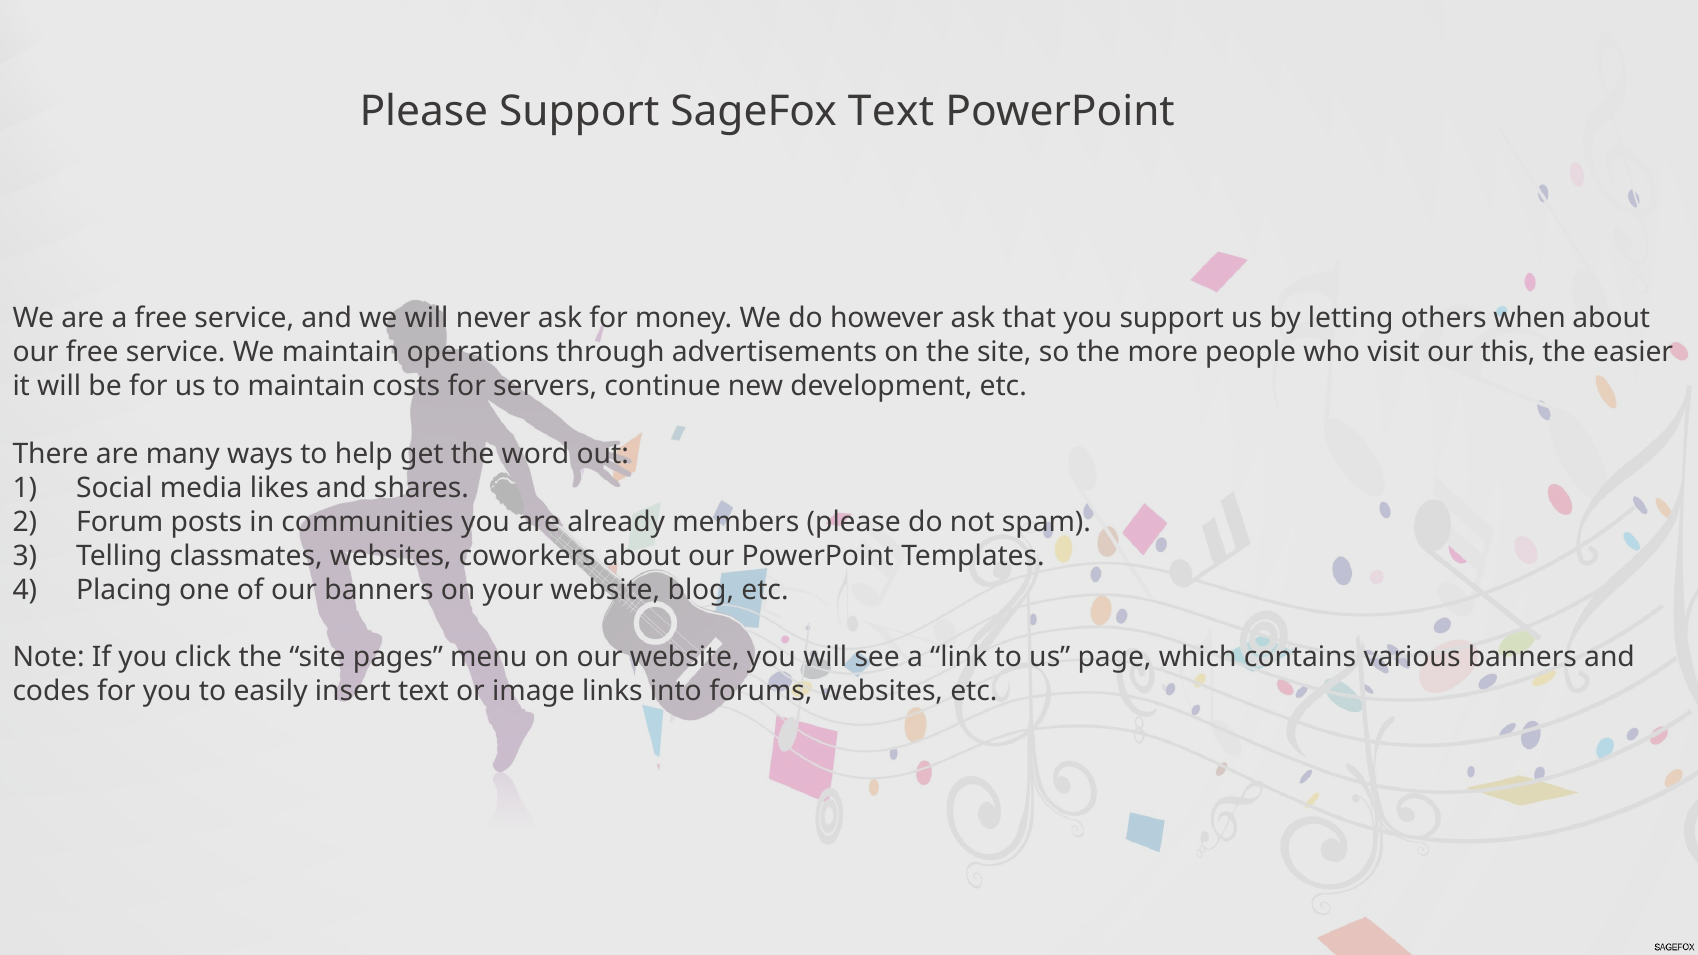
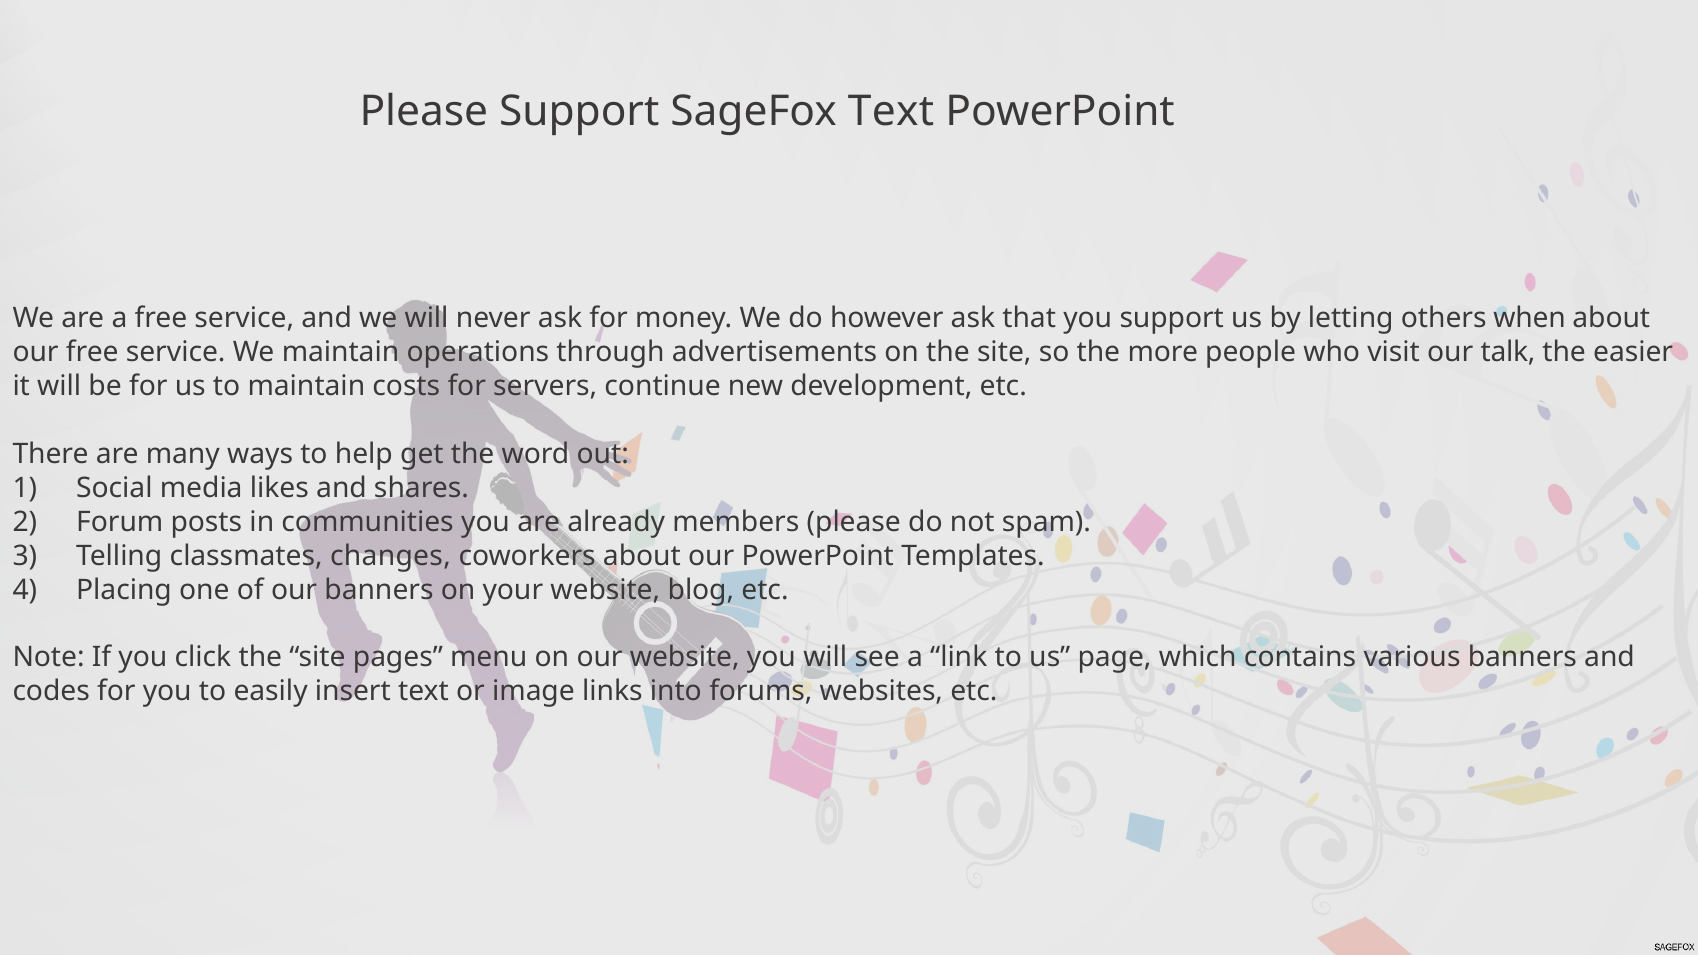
this: this -> talk
classmates websites: websites -> changes
